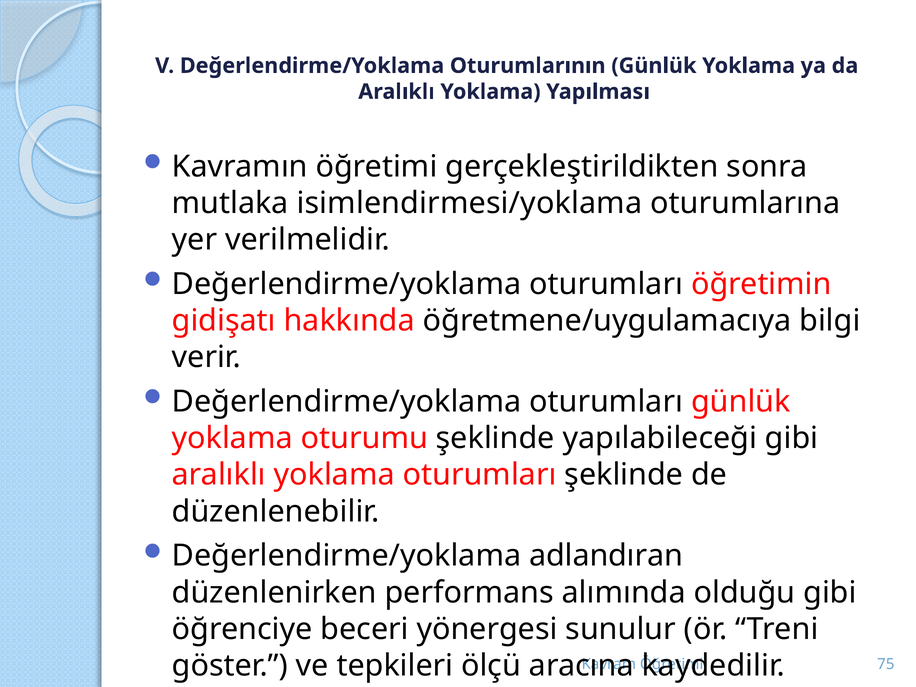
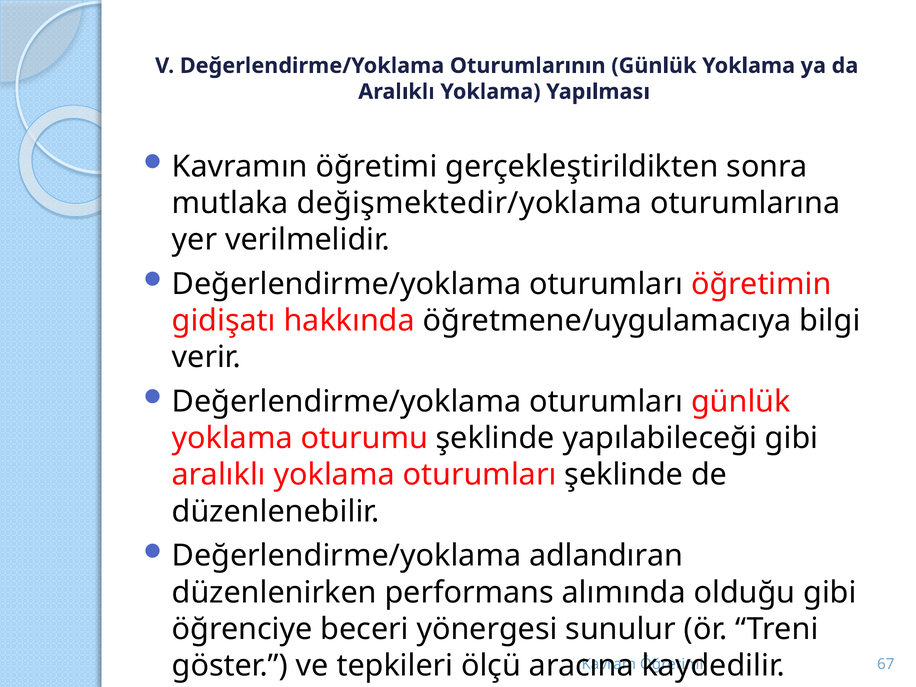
isimlendirmesi/yoklama: isimlendirmesi/yoklama -> değişmektedir/yoklama
75: 75 -> 67
